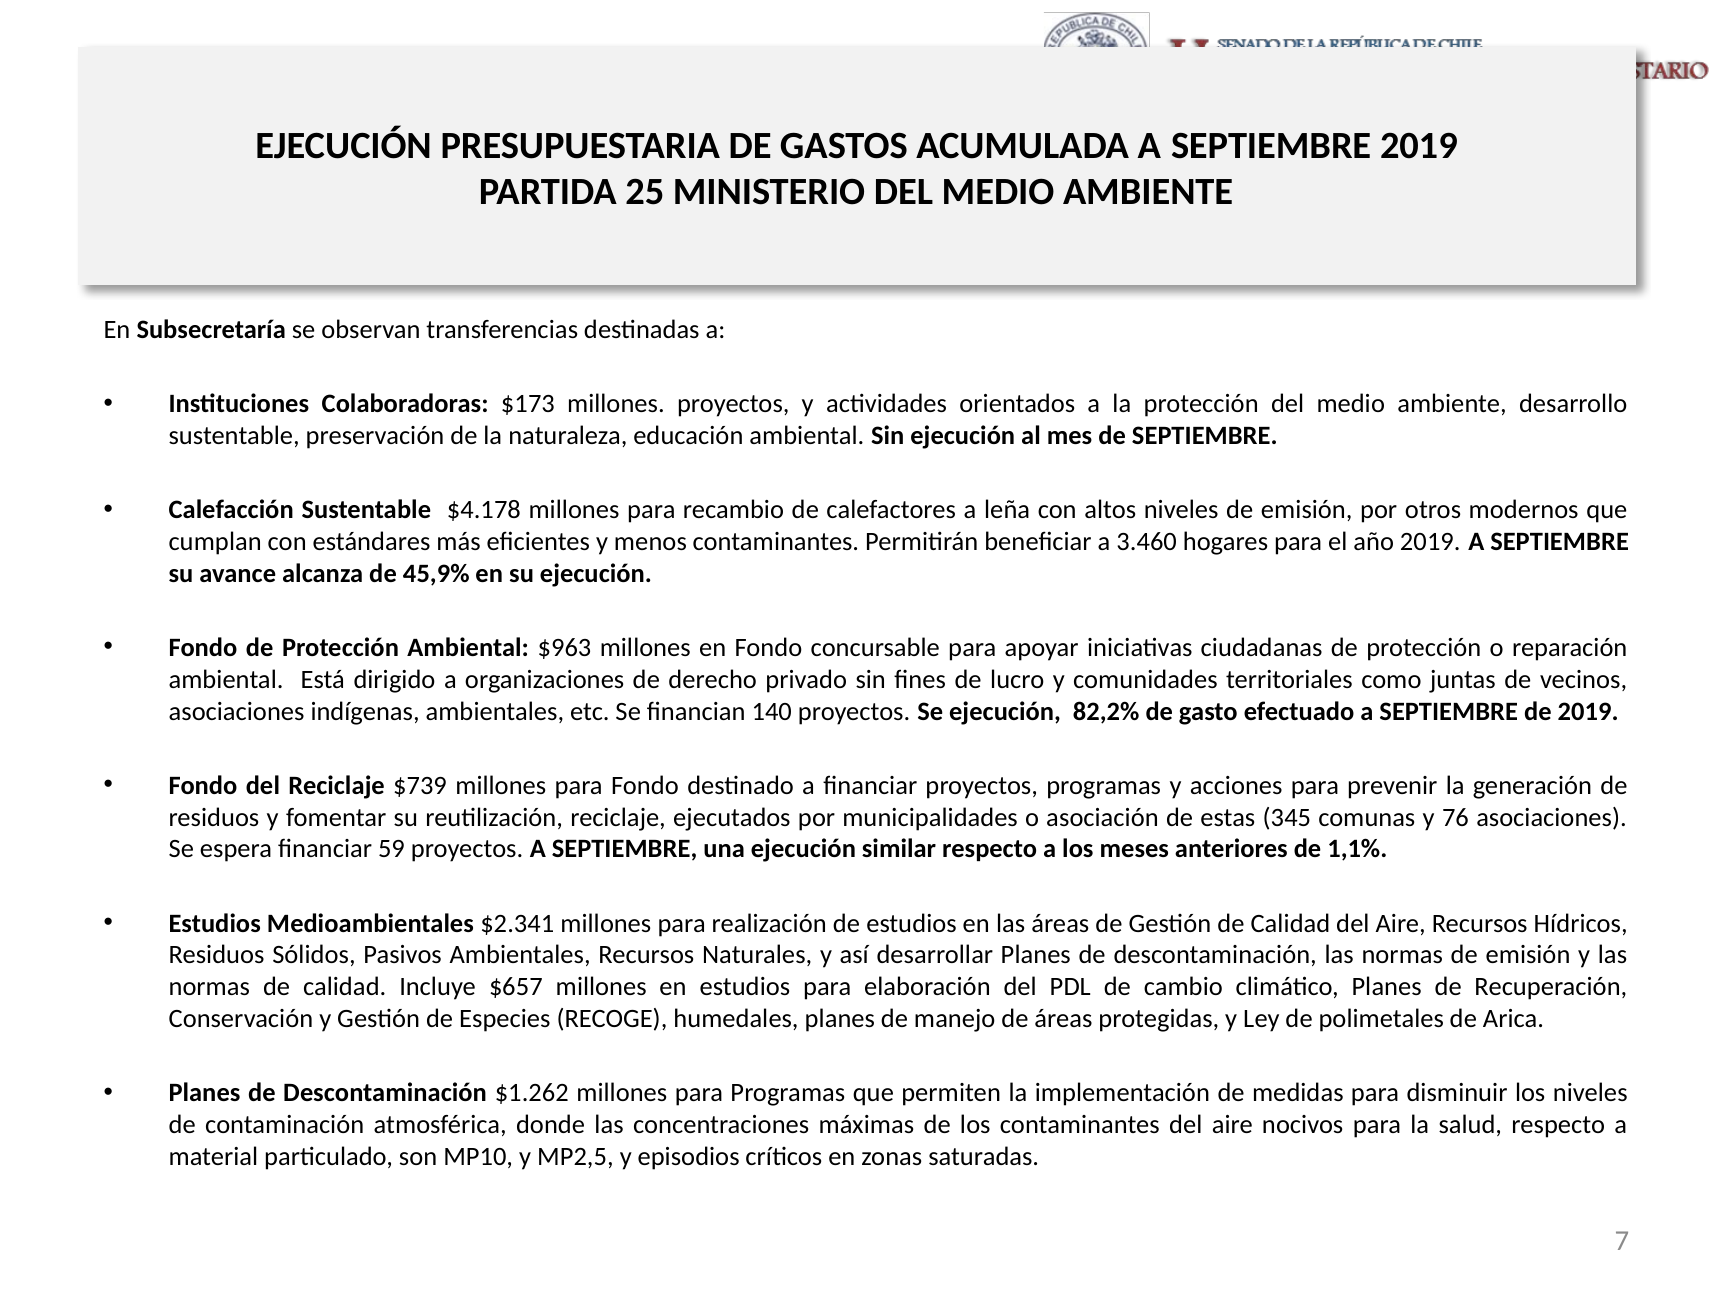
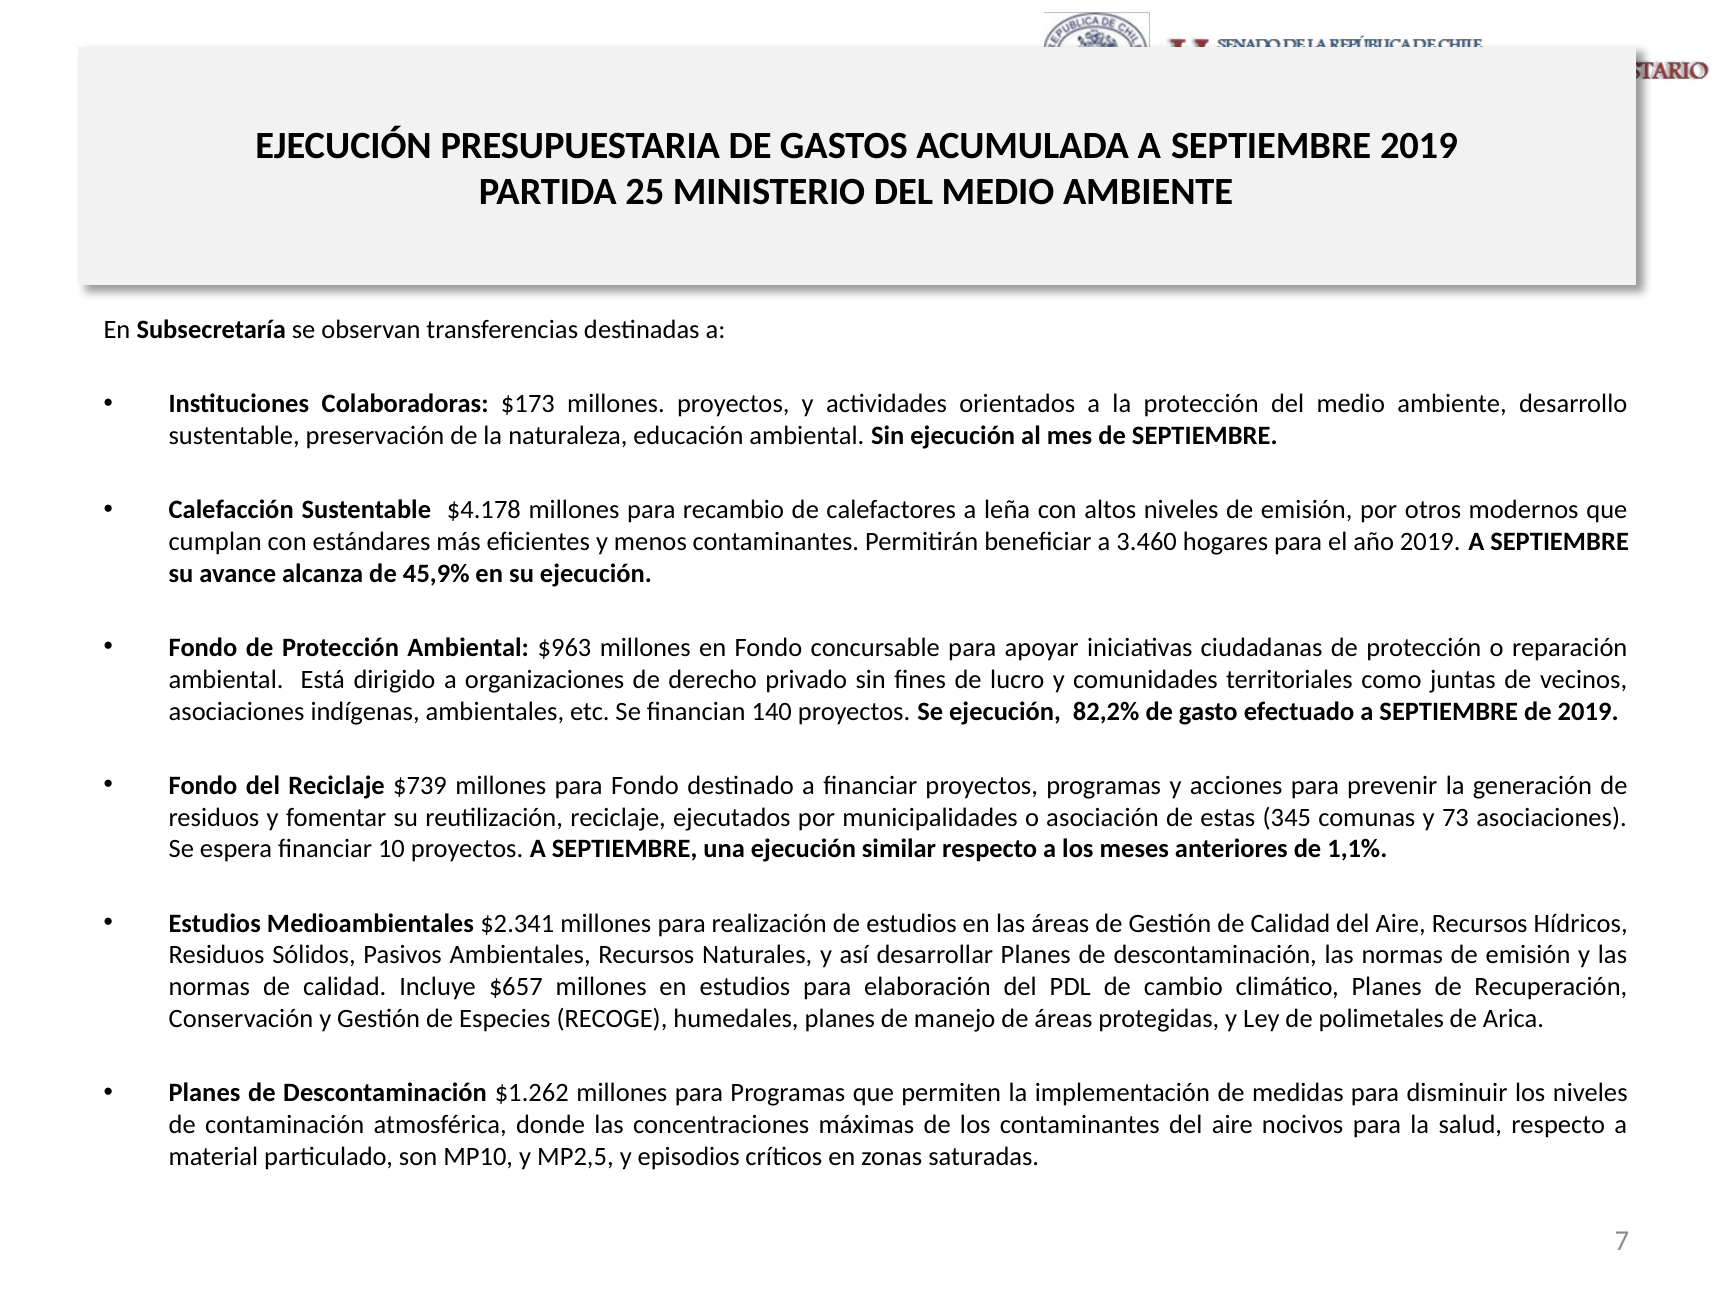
76: 76 -> 73
59: 59 -> 10
